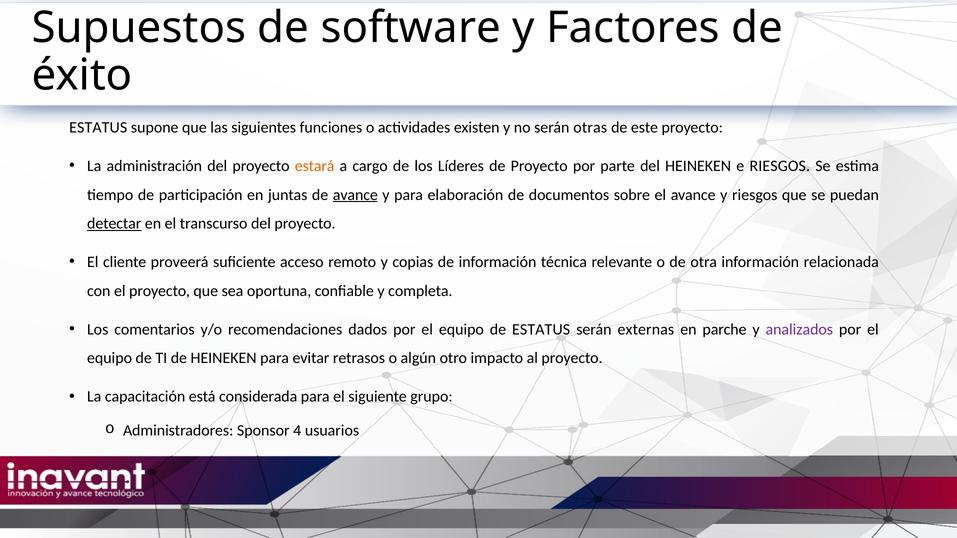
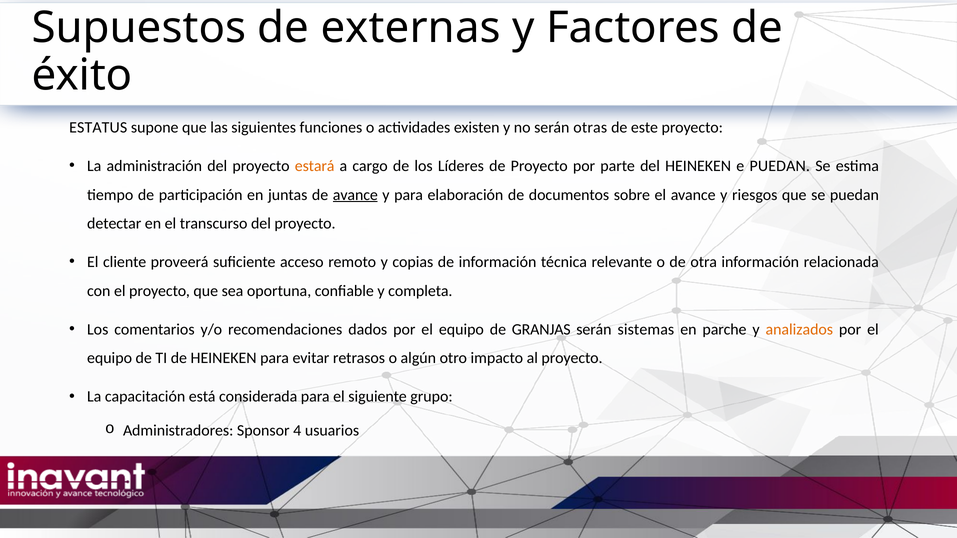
software: software -> externas
e RIESGOS: RIESGOS -> PUEDAN
detectar underline: present -> none
de ESTATUS: ESTATUS -> GRANJAS
externas: externas -> sistemas
analizados colour: purple -> orange
